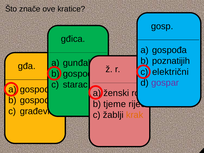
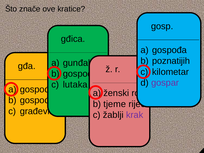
električni: električni -> kilometar
starac: starac -> lutaka
krak colour: orange -> purple
